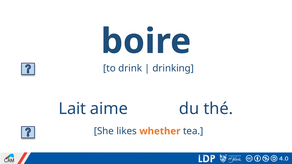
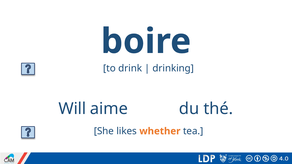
Lait: Lait -> Will
